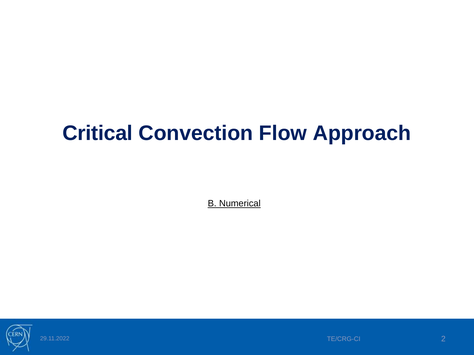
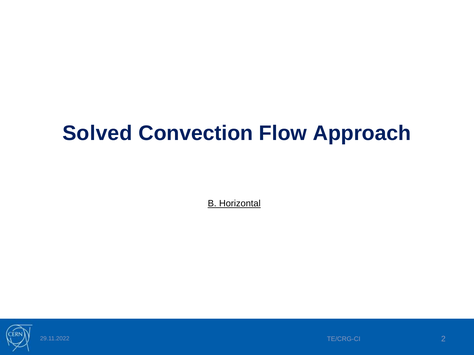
Critical: Critical -> Solved
Numerical: Numerical -> Horizontal
